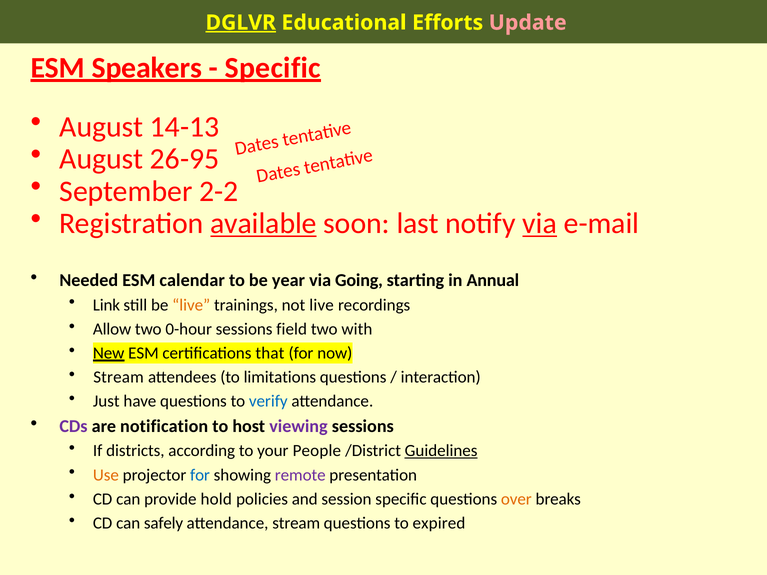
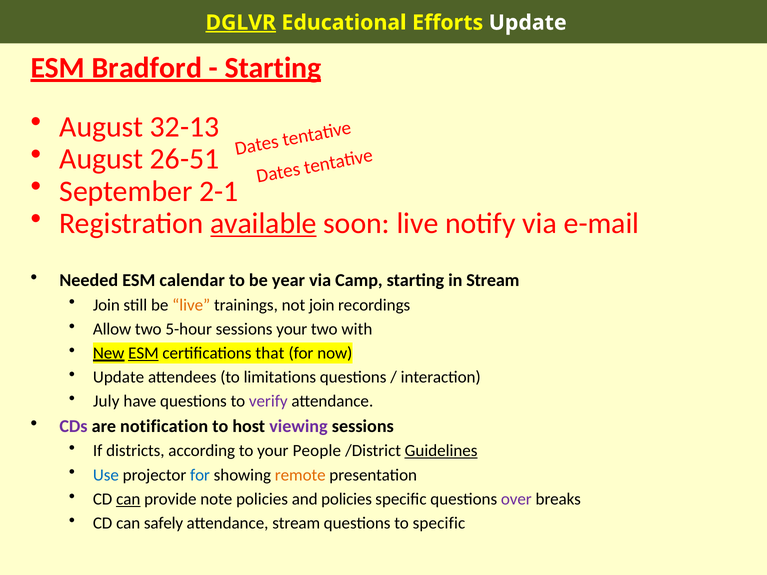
Update at (528, 23) colour: pink -> white
Speakers: Speakers -> Bradford
Specific at (273, 68): Specific -> Starting
14-13: 14-13 -> 32-13
26-95: 26-95 -> 26-51
2-2: 2-2 -> 2-1
soon last: last -> live
via at (540, 224) underline: present -> none
Going: Going -> Camp
in Annual: Annual -> Stream
Link at (106, 305): Link -> Join
not live: live -> join
0-hour: 0-hour -> 5-hour
sessions field: field -> your
ESM at (143, 353) underline: none -> present
Stream at (118, 377): Stream -> Update
Just: Just -> July
verify colour: blue -> purple
Use colour: orange -> blue
remote colour: purple -> orange
can at (128, 499) underline: none -> present
hold: hold -> note
and session: session -> policies
over colour: orange -> purple
to expired: expired -> specific
